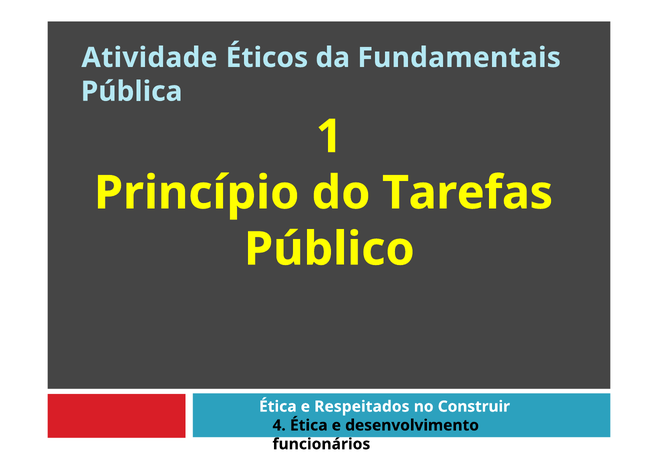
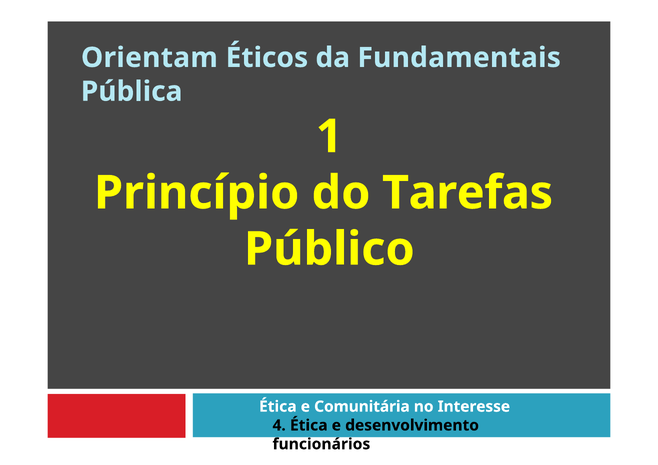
Atividade: Atividade -> Orientam
Respeitados: Respeitados -> Comunitária
Construir: Construir -> Interesse
